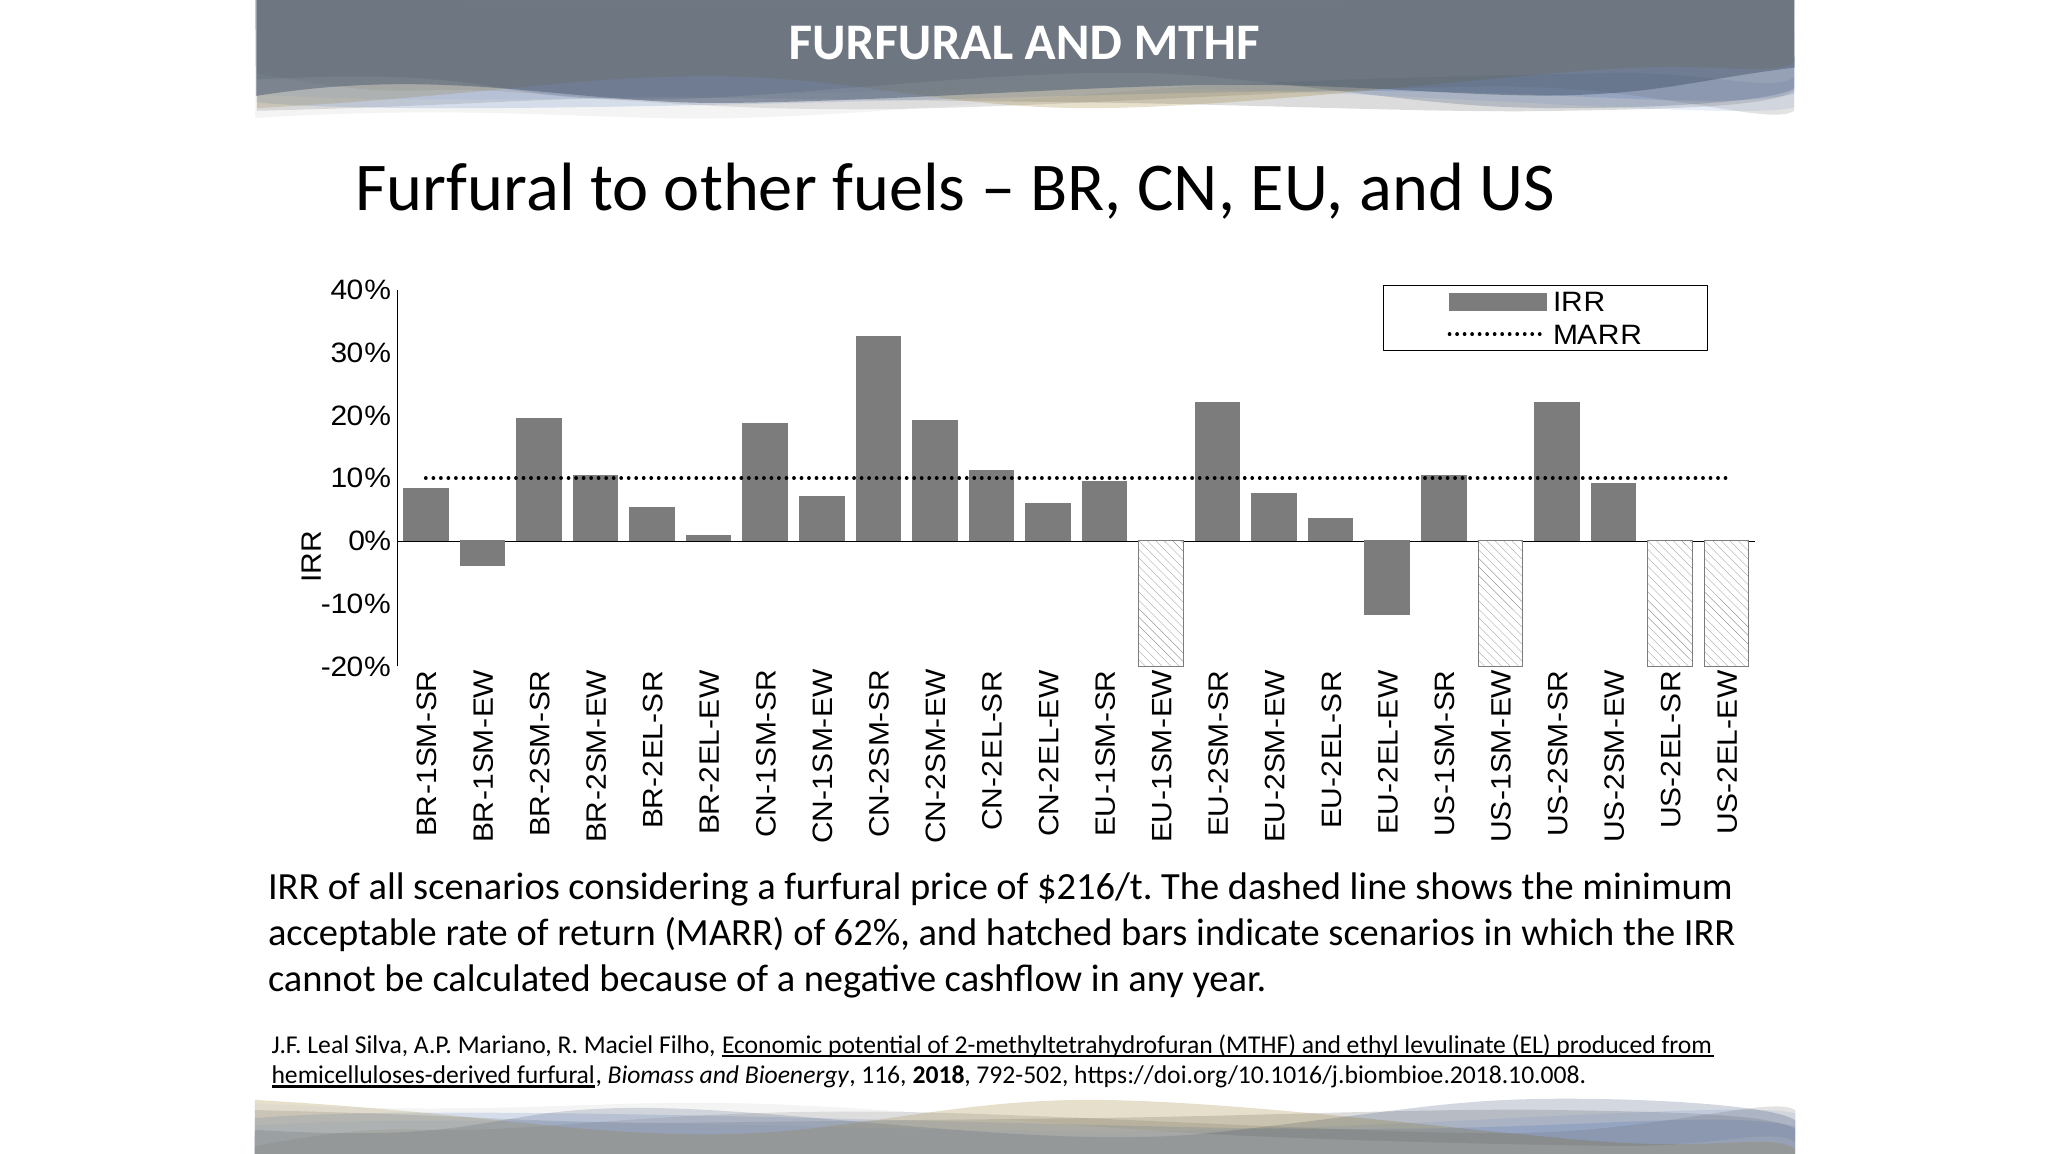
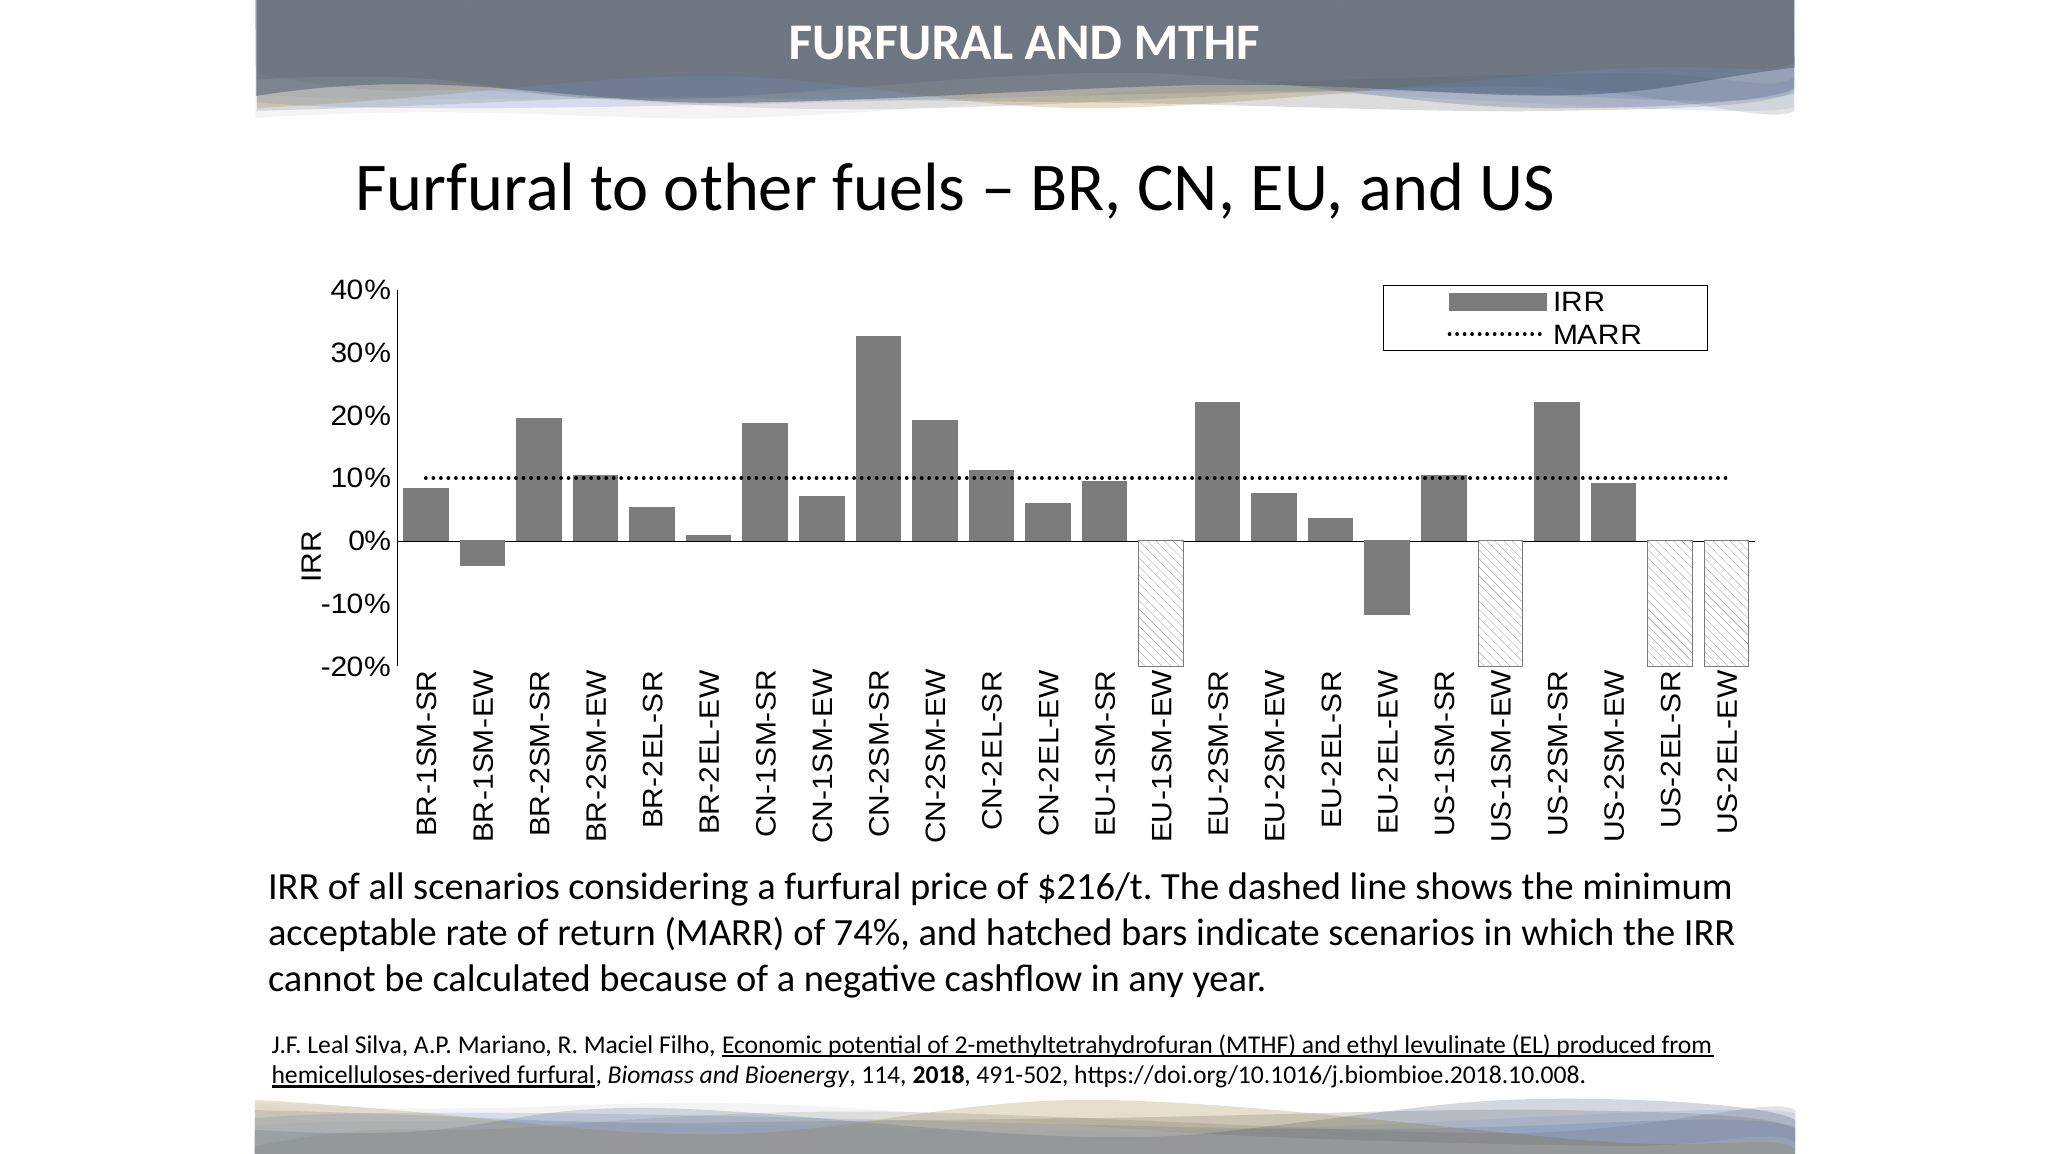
62%: 62% -> 74%
116: 116 -> 114
792-502: 792-502 -> 491-502
